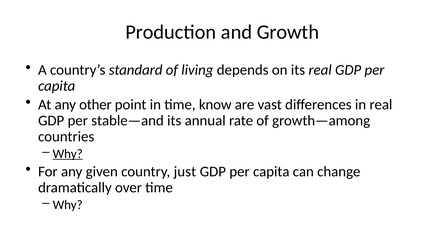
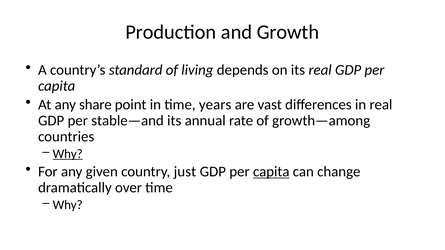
other: other -> share
know: know -> years
capita at (271, 172) underline: none -> present
